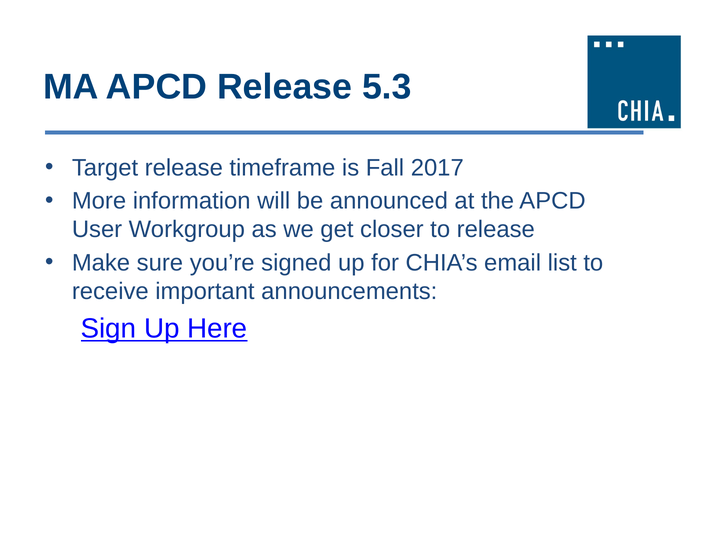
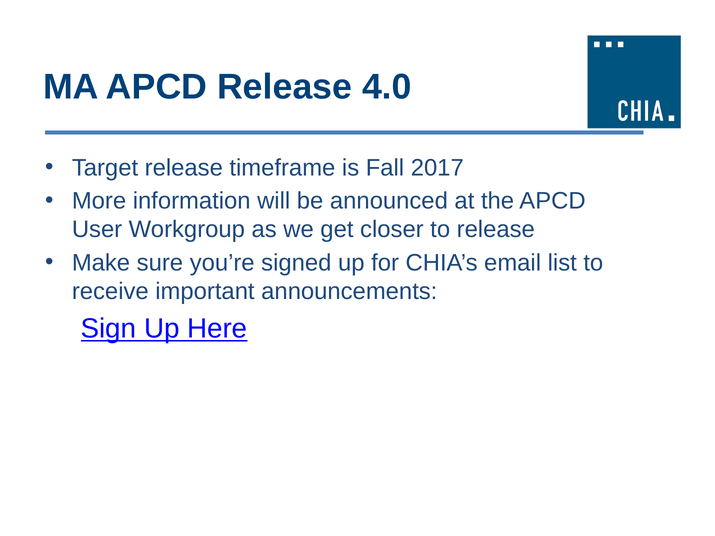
5.3: 5.3 -> 4.0
